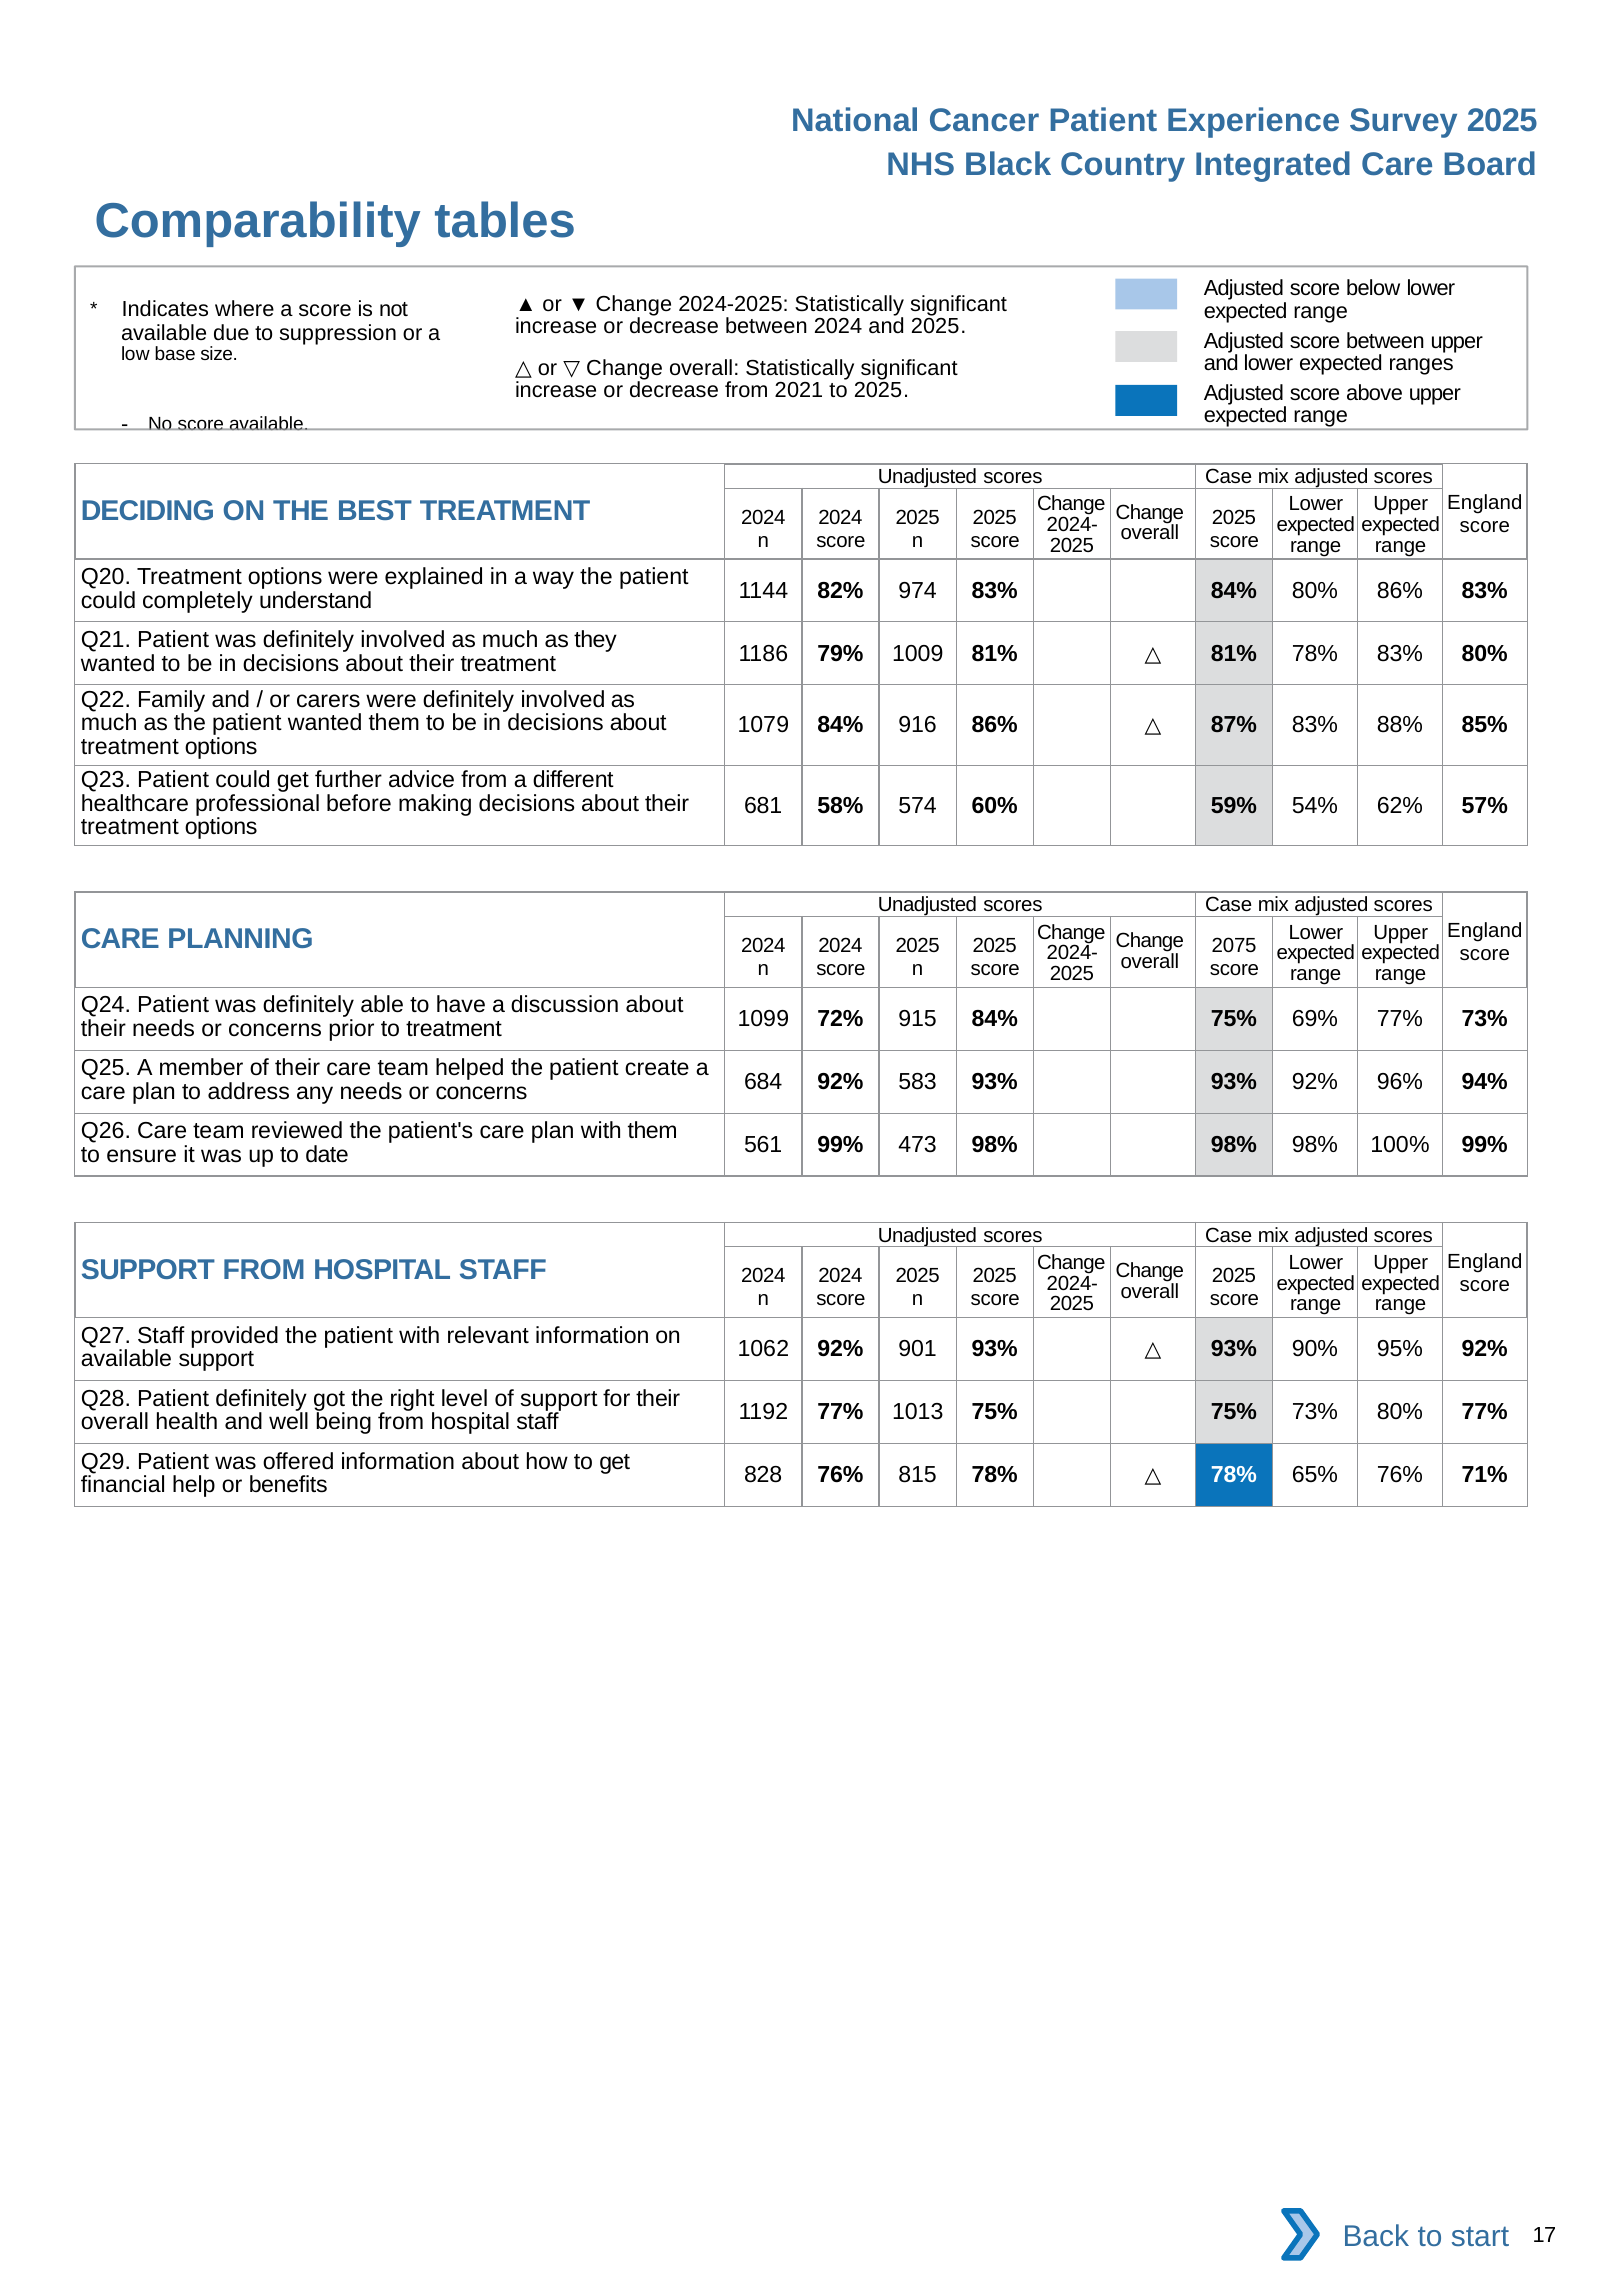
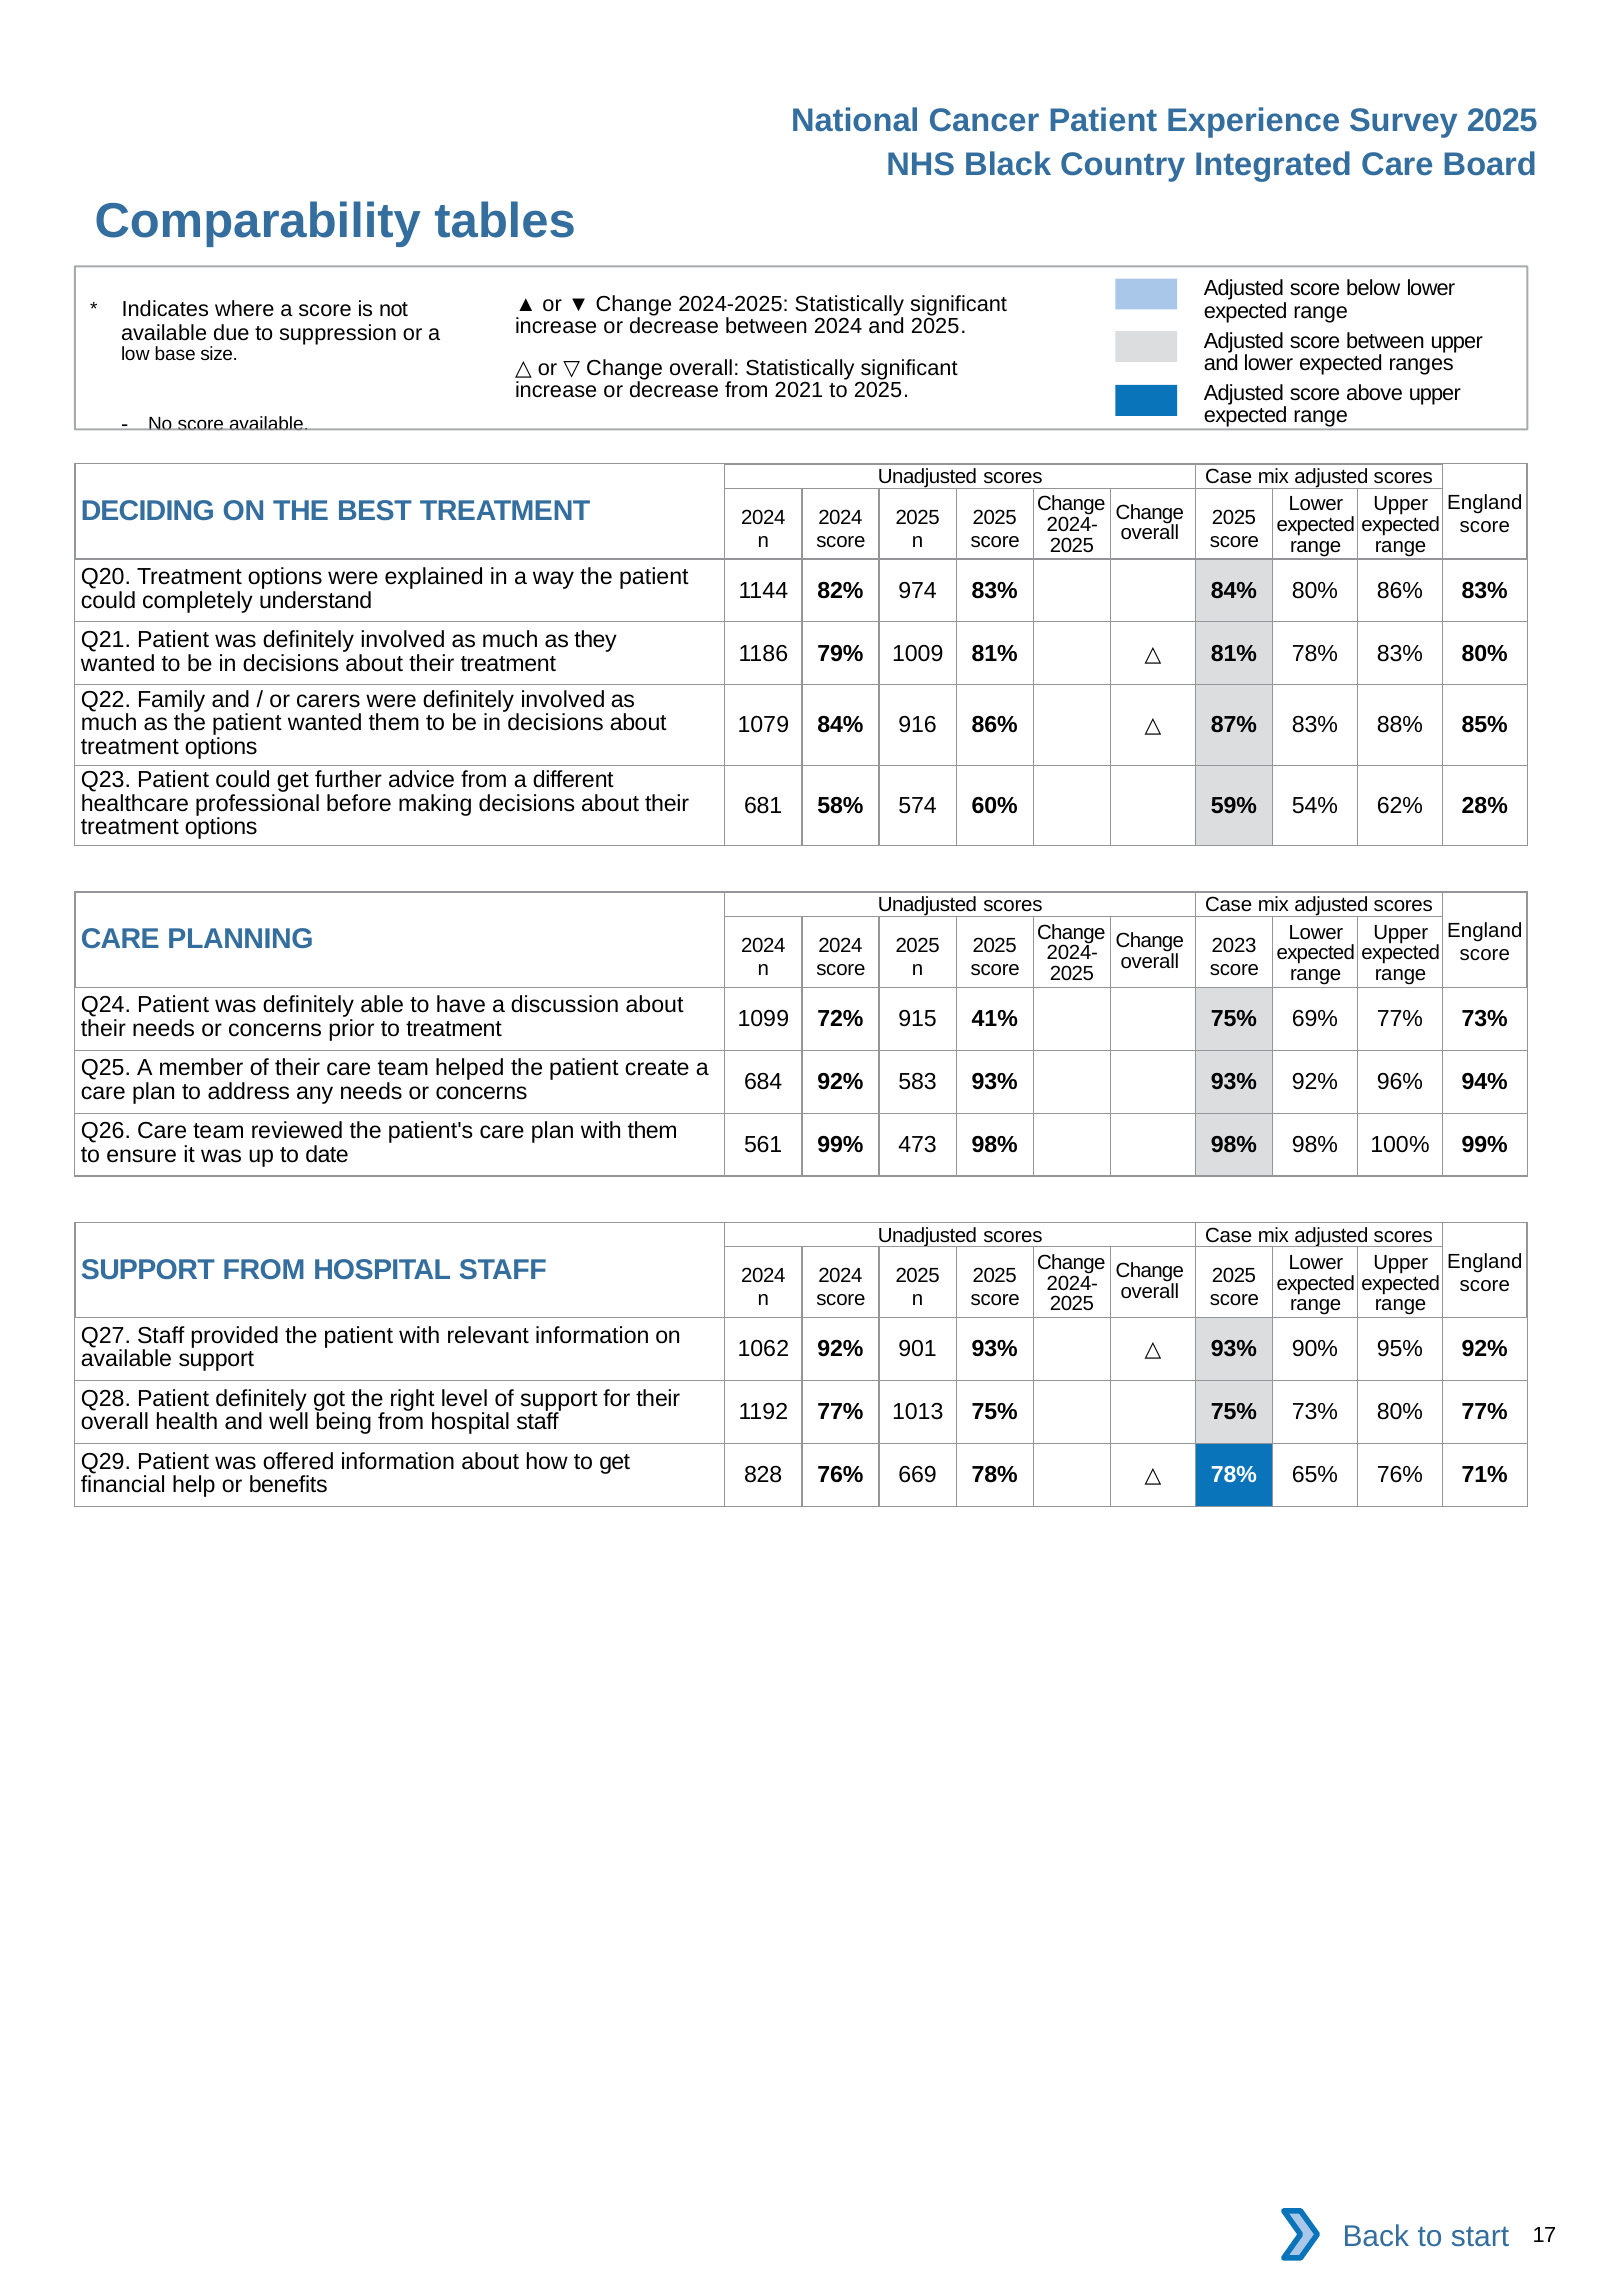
57%: 57% -> 28%
2075: 2075 -> 2023
915 84%: 84% -> 41%
815: 815 -> 669
